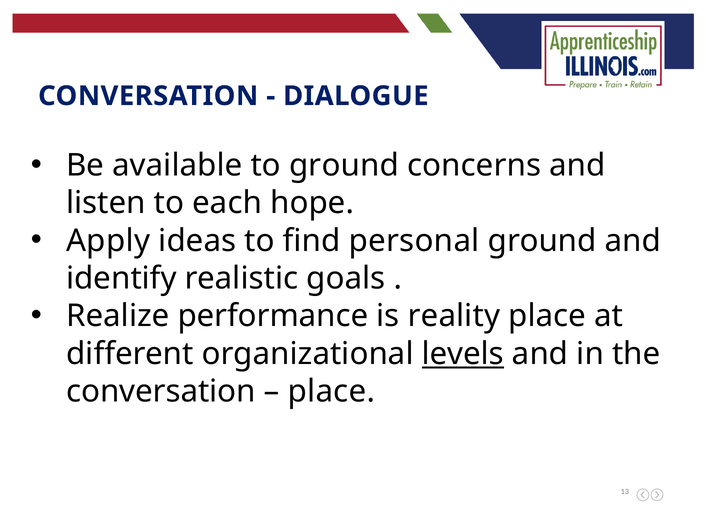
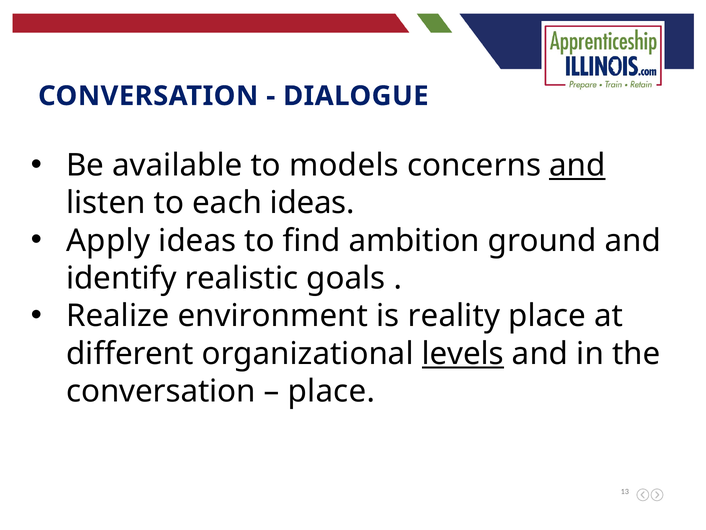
to ground: ground -> models
and at (577, 165) underline: none -> present
each hope: hope -> ideas
personal: personal -> ambition
performance: performance -> environment
